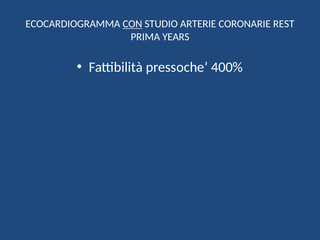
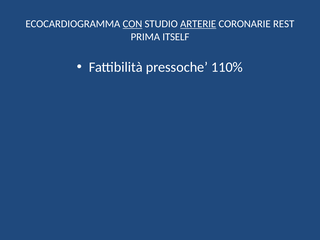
ARTERIE underline: none -> present
YEARS: YEARS -> ITSELF
400%: 400% -> 110%
